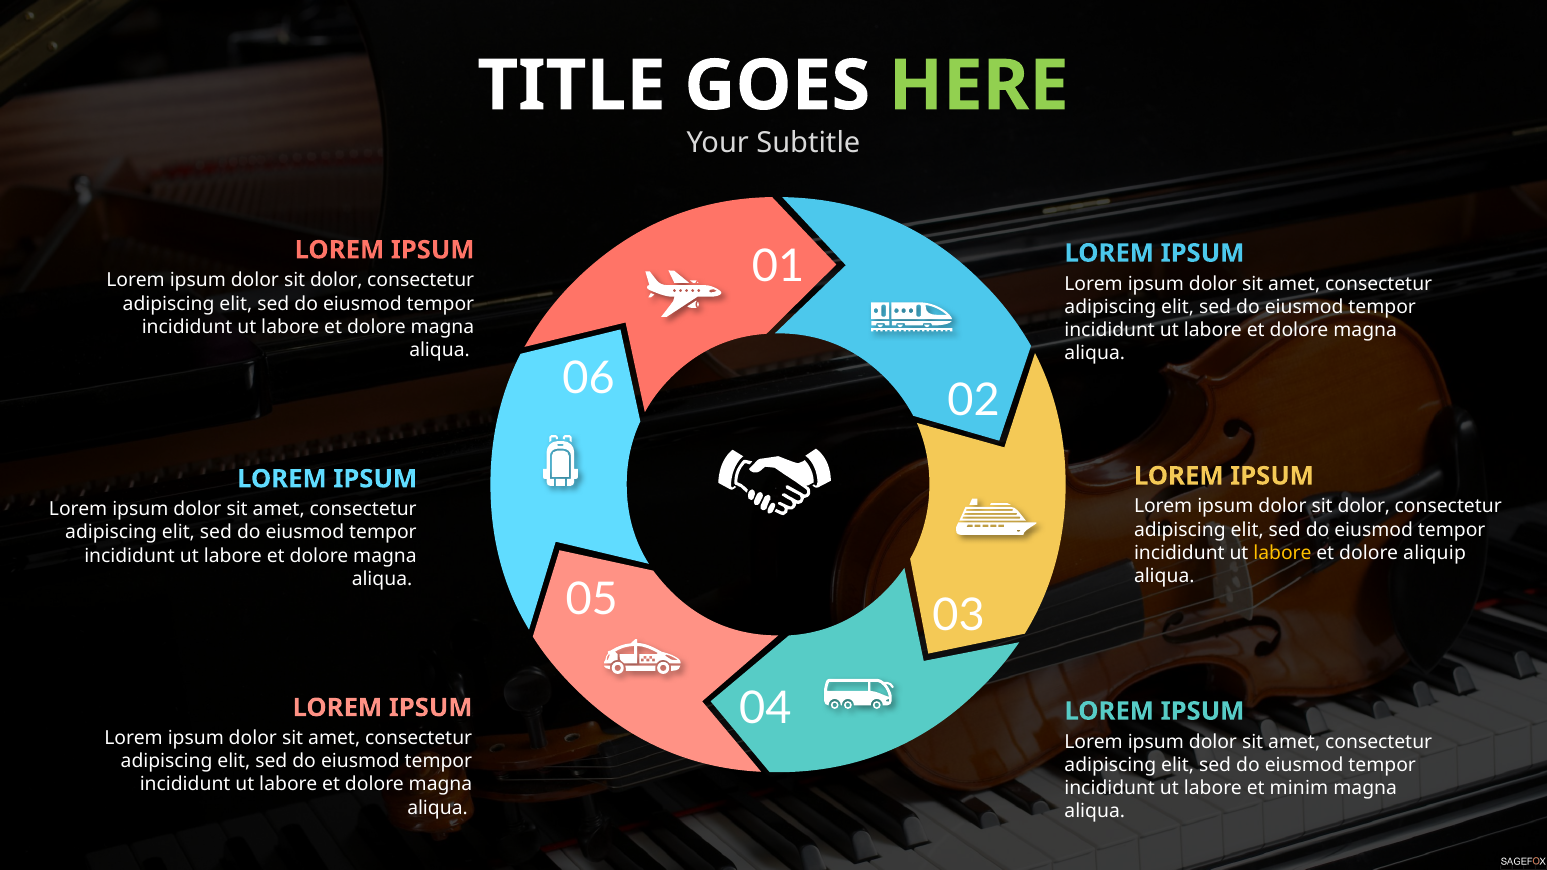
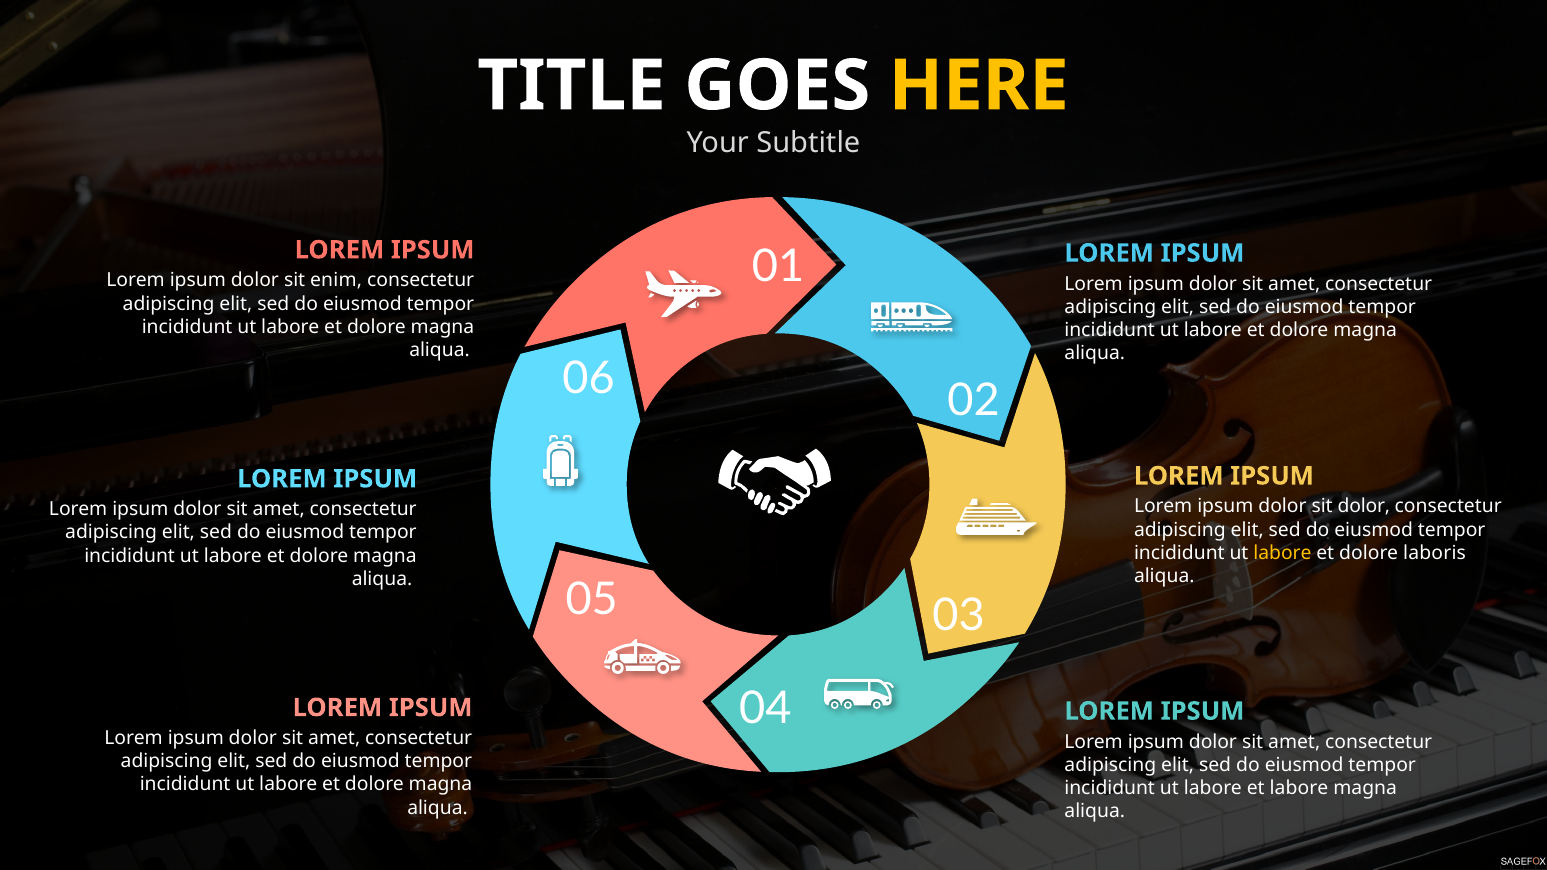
HERE colour: light green -> yellow
dolor at (336, 281): dolor -> enim
aliquip: aliquip -> laboris
et minim: minim -> labore
